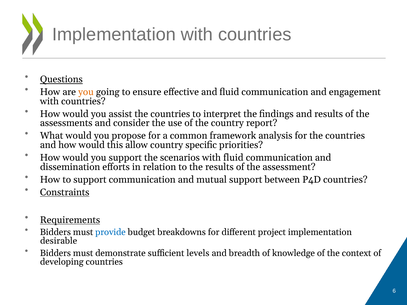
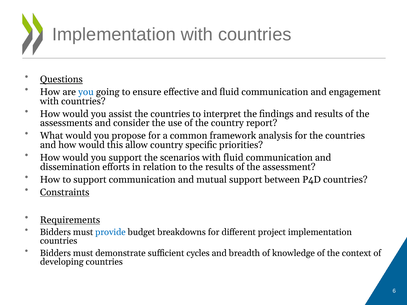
you at (86, 92) colour: orange -> blue
desirable at (59, 241): desirable -> countries
levels: levels -> cycles
